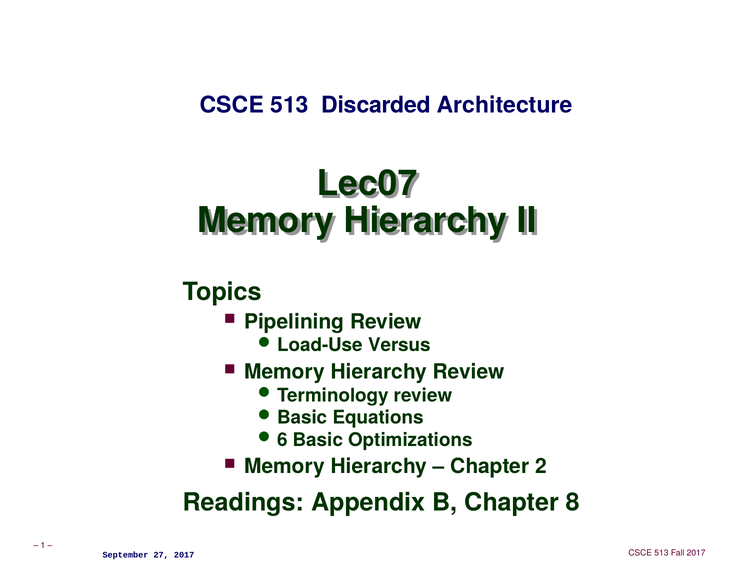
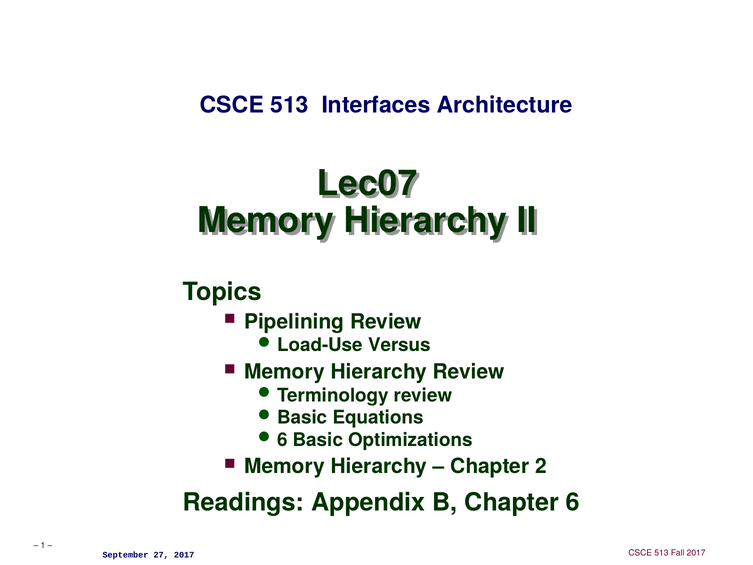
Discarded: Discarded -> Interfaces
8: 8 -> 6
